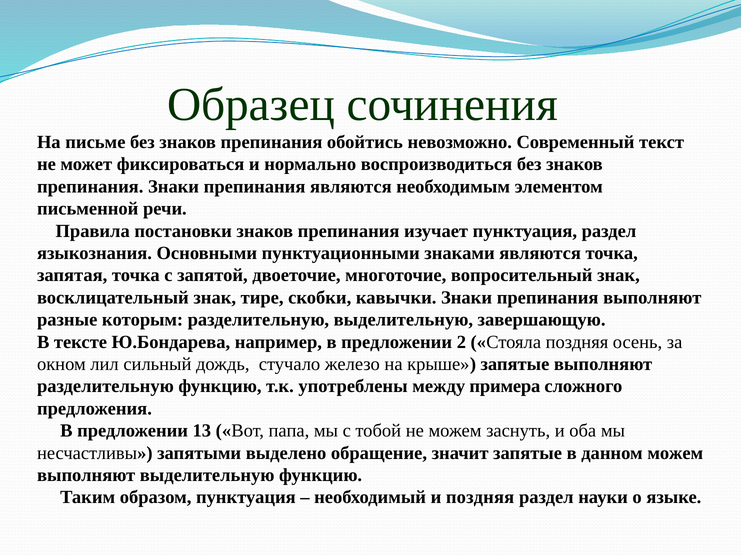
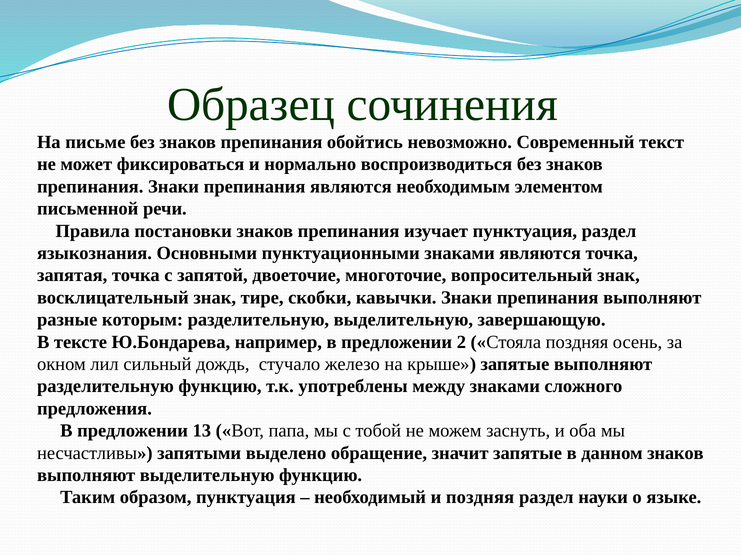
между примера: примера -> знаками
данном можем: можем -> знаков
